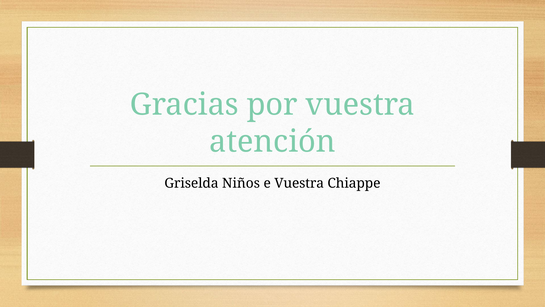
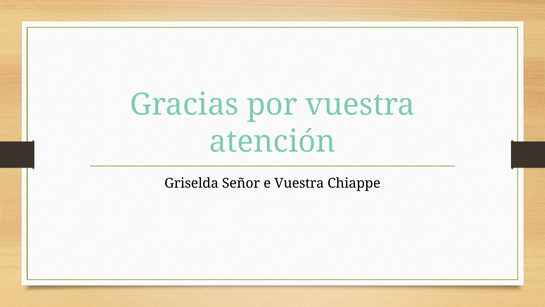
Niños: Niños -> Señor
